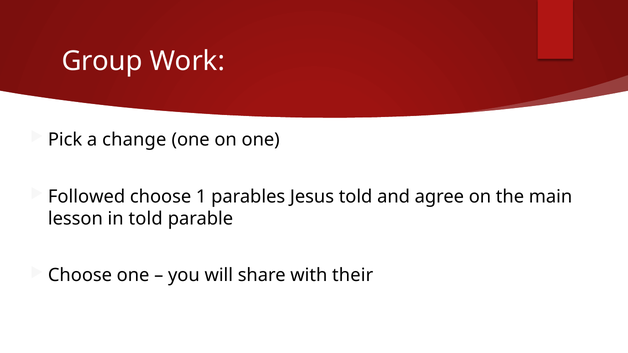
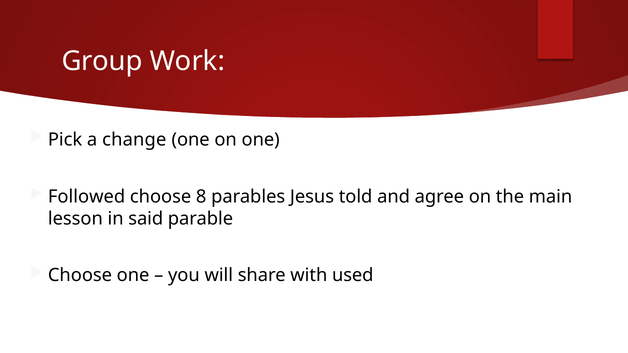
1: 1 -> 8
in told: told -> said
their: their -> used
